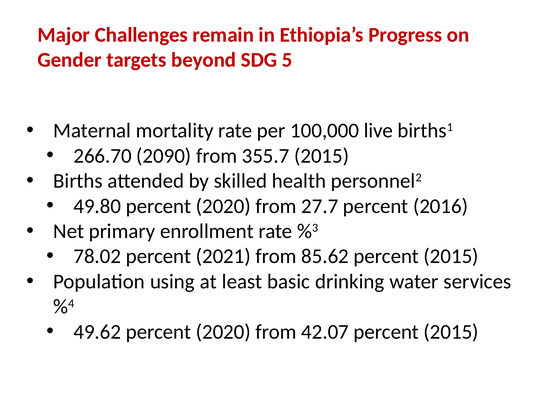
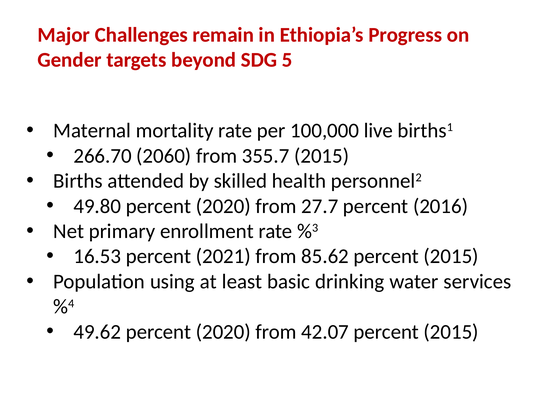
2090: 2090 -> 2060
78.02: 78.02 -> 16.53
